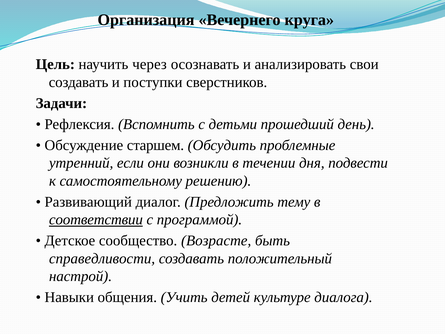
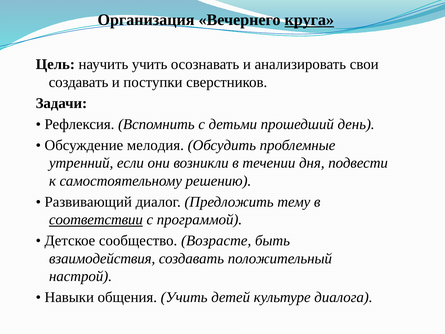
круга underline: none -> present
научить через: через -> учить
старшем: старшем -> мелодия
справедливости: справедливости -> взаимодействия
